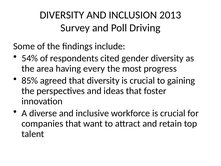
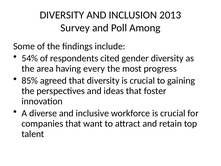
Driving: Driving -> Among
